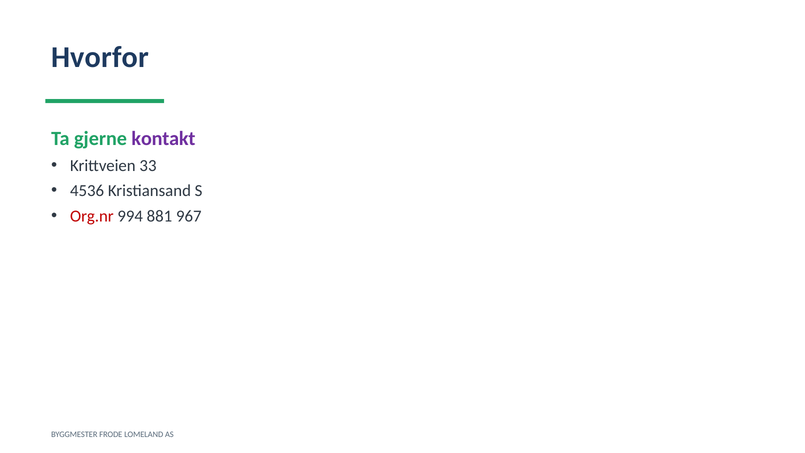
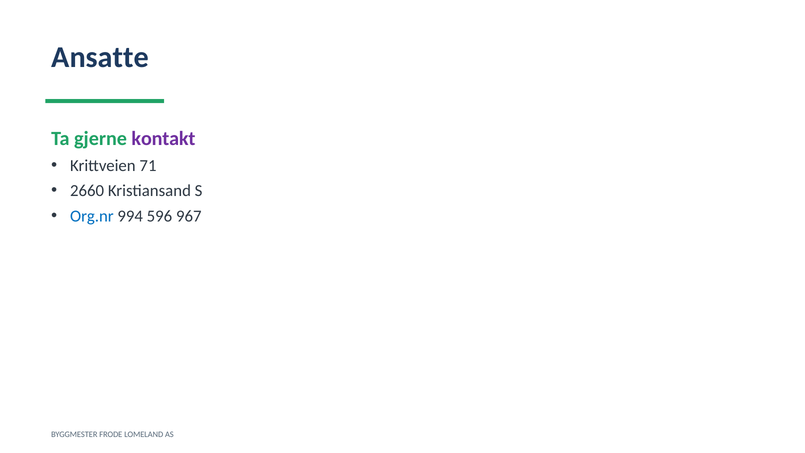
Hvorfor: Hvorfor -> Ansatte
33: 33 -> 71
4536: 4536 -> 2660
Org.nr colour: red -> blue
881: 881 -> 596
